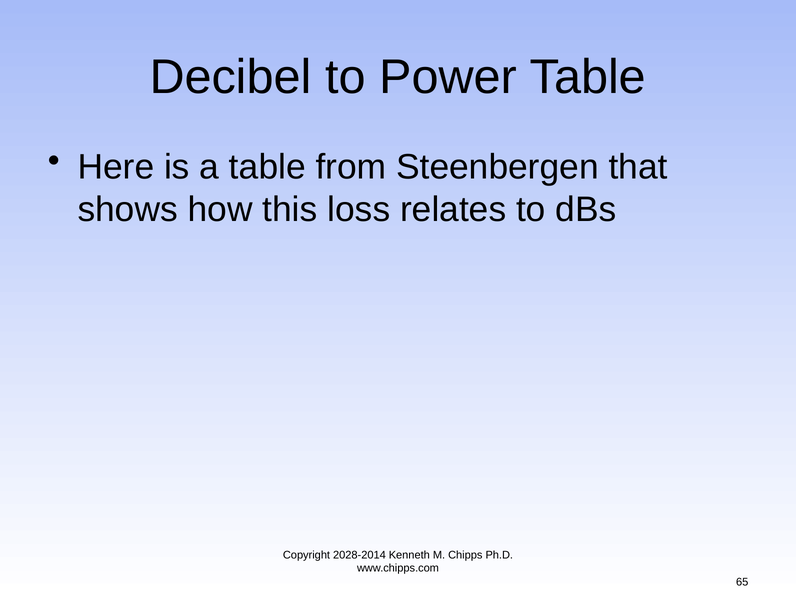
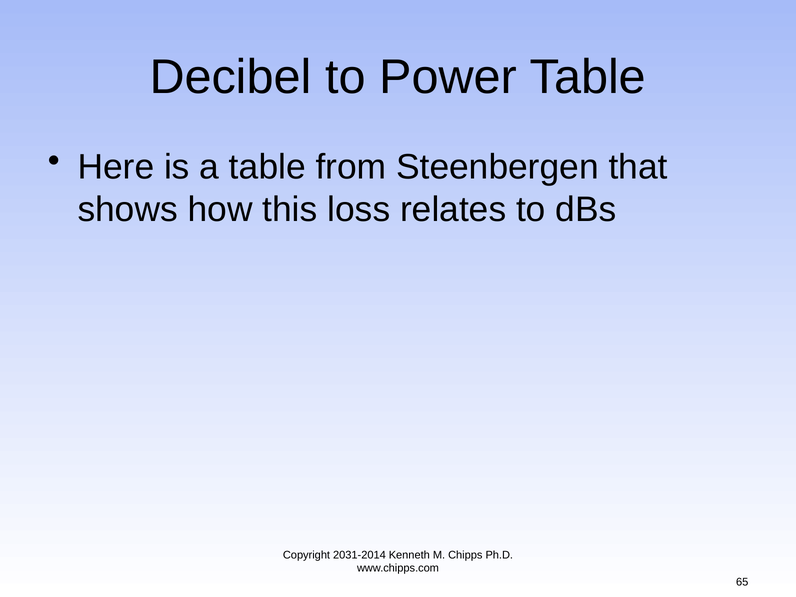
2028-2014: 2028-2014 -> 2031-2014
